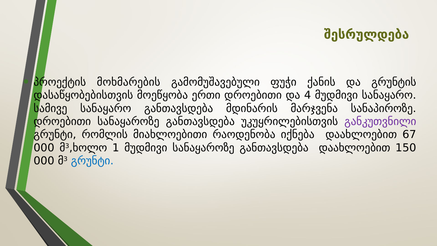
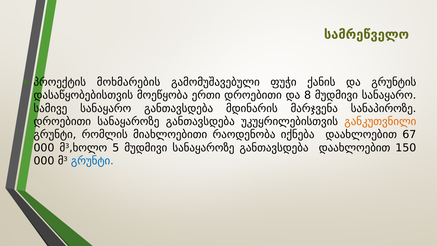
შესრულდება: შესრულდება -> სამრეწველო
4: 4 -> 8
განკუთვნილი colour: purple -> orange
1: 1 -> 5
